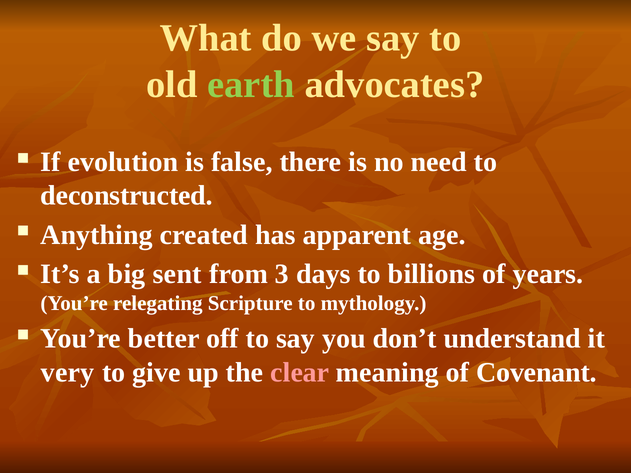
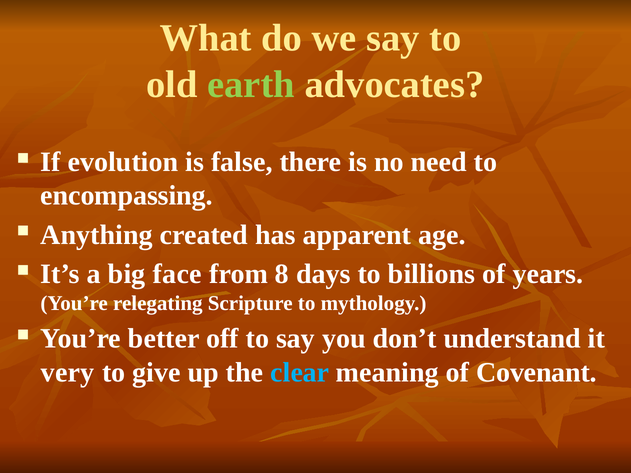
deconstructed: deconstructed -> encompassing
sent: sent -> face
3: 3 -> 8
clear colour: pink -> light blue
